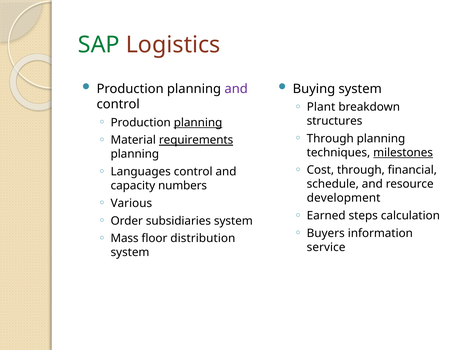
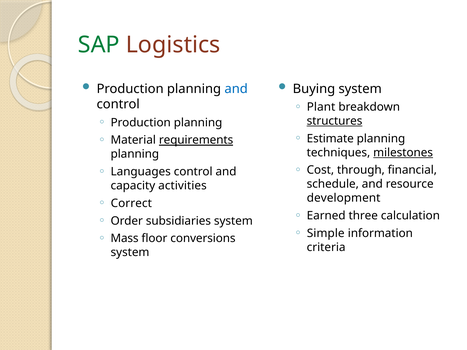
and at (236, 89) colour: purple -> blue
planning at (198, 123) underline: present -> none
structures underline: none -> present
Through at (330, 139): Through -> Estimate
numbers: numbers -> activities
Various: Various -> Correct
steps: steps -> three
Buyers: Buyers -> Simple
distribution: distribution -> conversions
service: service -> criteria
